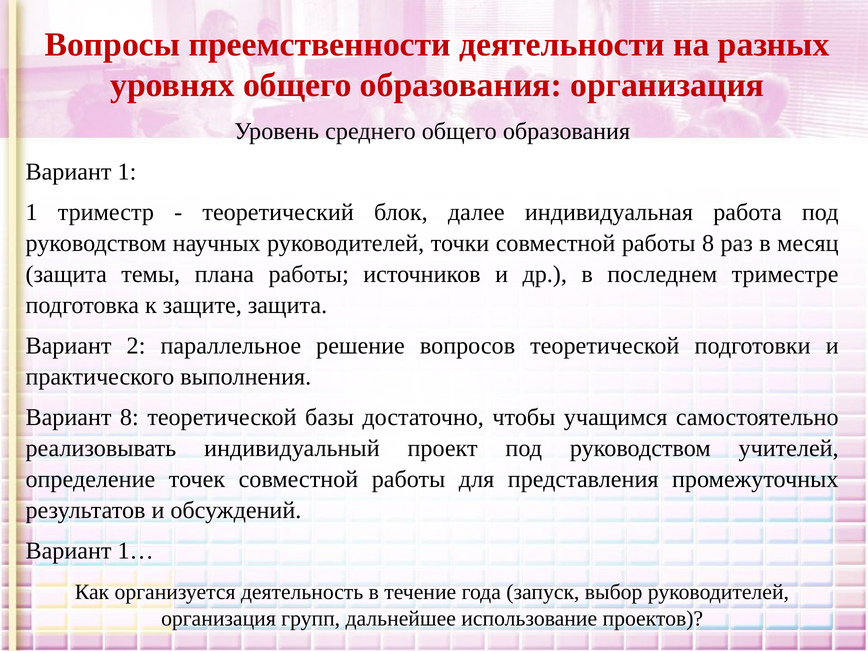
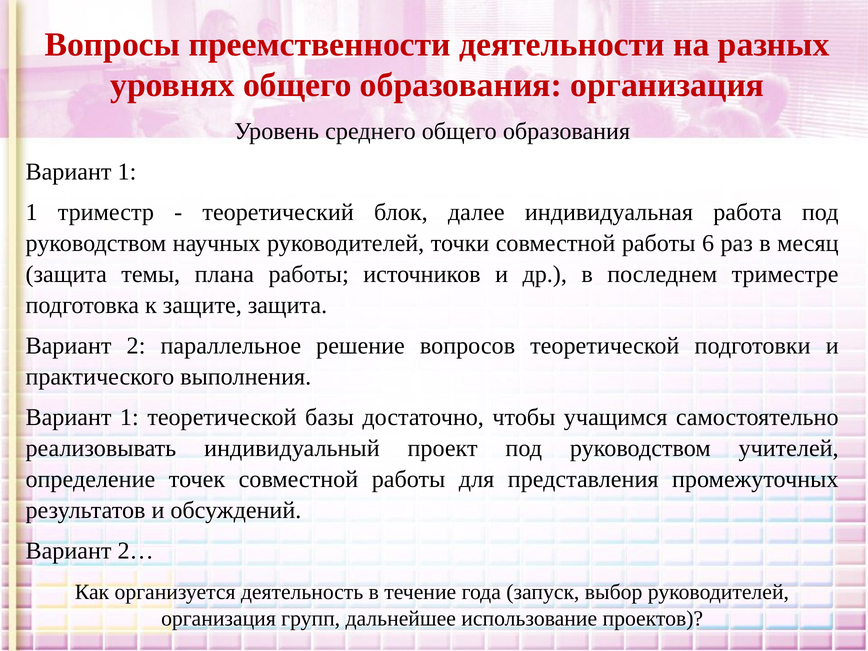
работы 8: 8 -> 6
8 at (129, 418): 8 -> 1
1…: 1… -> 2…
